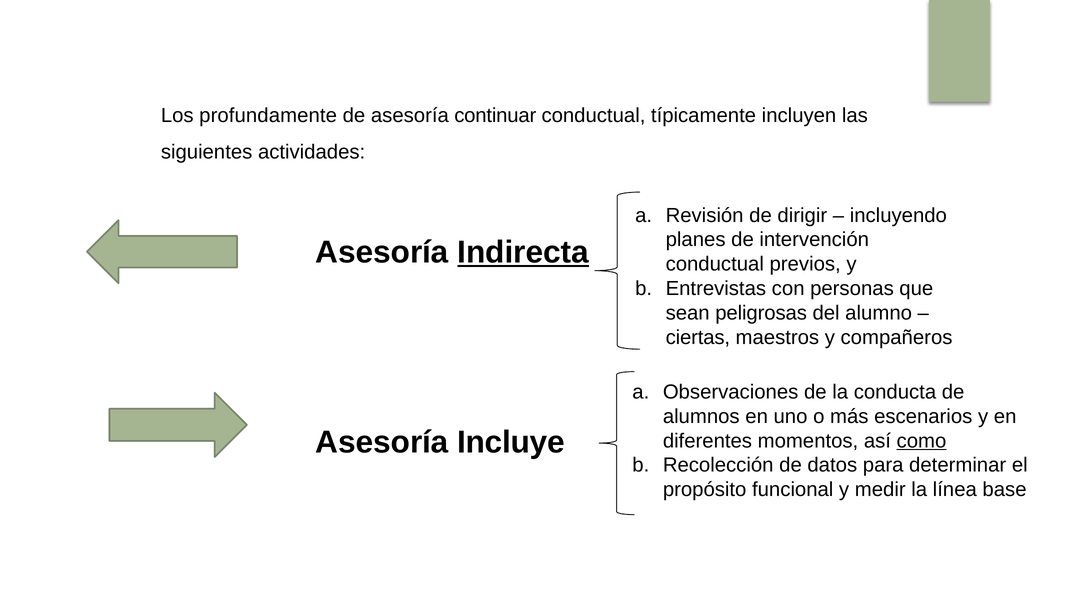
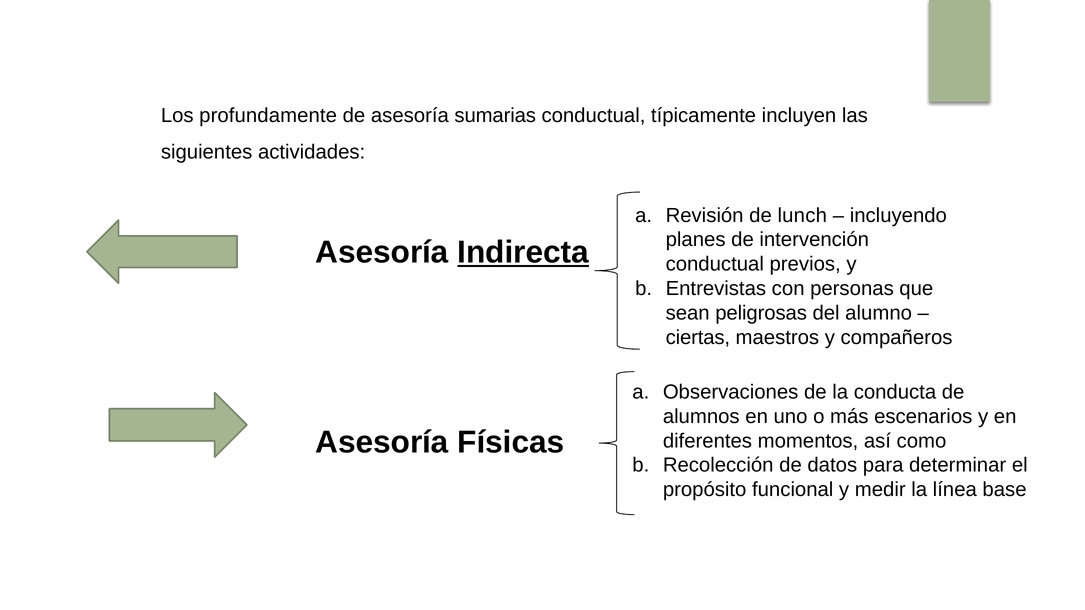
continuar: continuar -> sumarias
dirigir: dirigir -> lunch
Incluye: Incluye -> Físicas
como underline: present -> none
